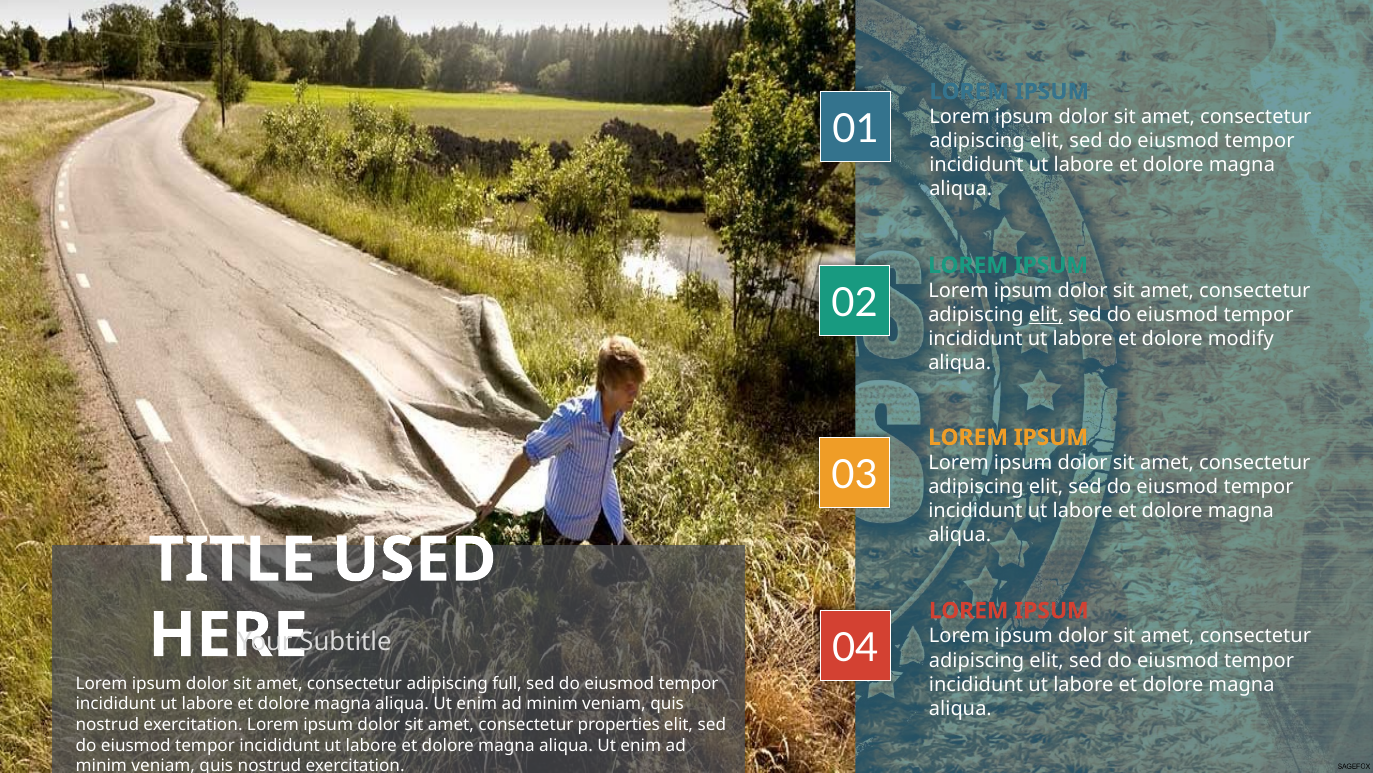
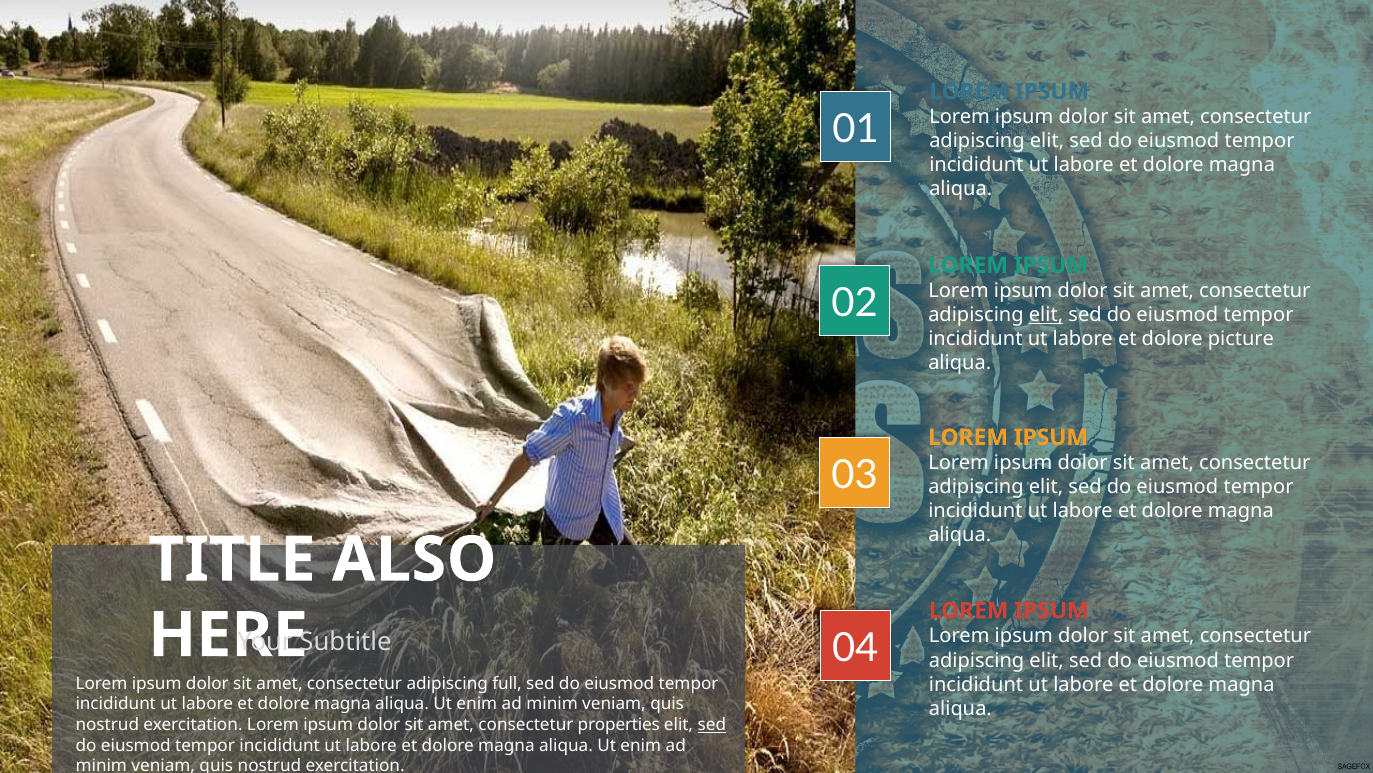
modify: modify -> picture
USED: USED -> ALSO
sed at (712, 724) underline: none -> present
